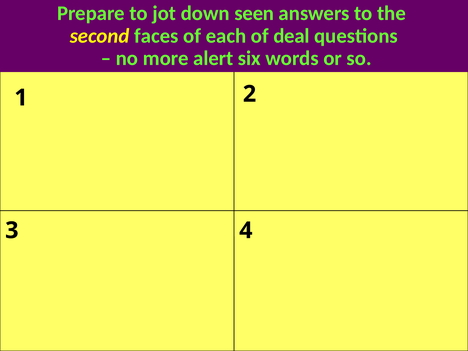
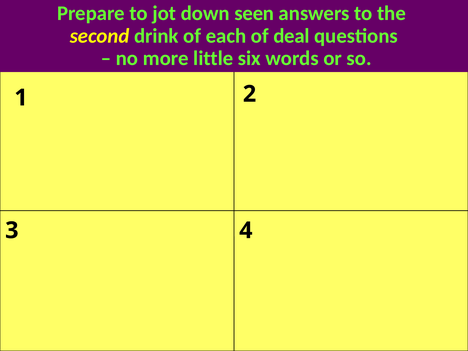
faces: faces -> drink
alert: alert -> little
